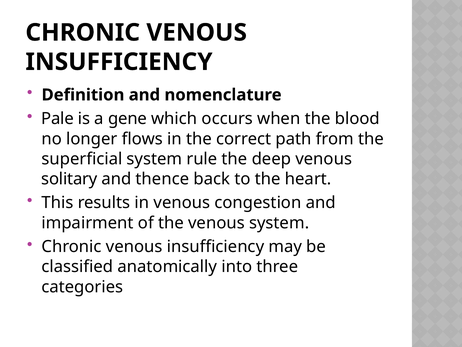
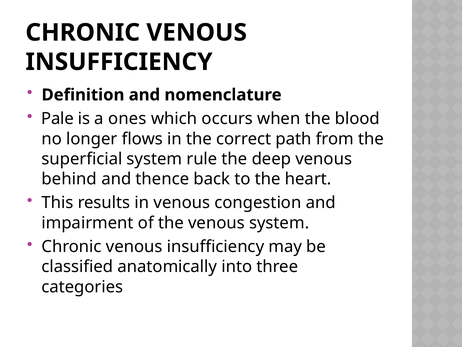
gene: gene -> ones
solitary: solitary -> behind
